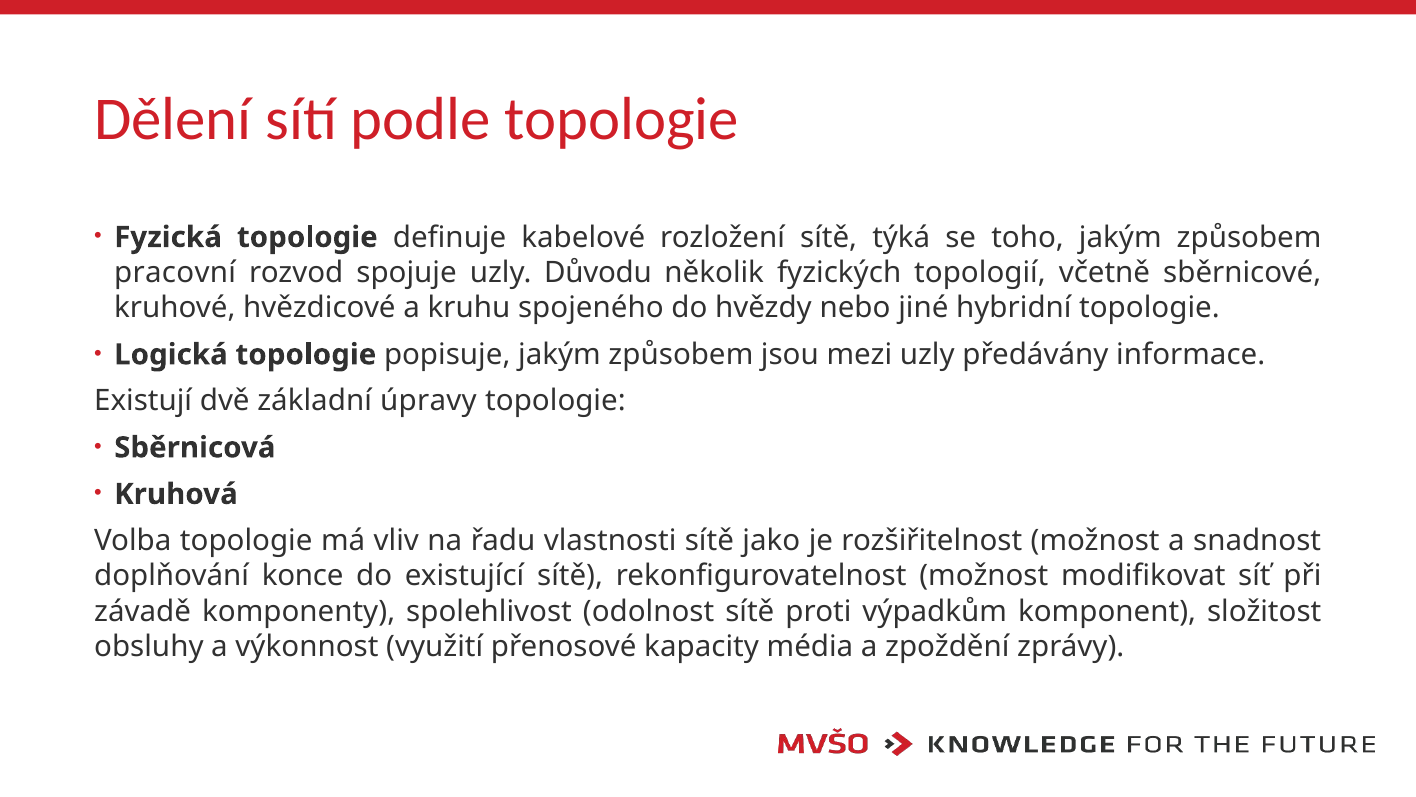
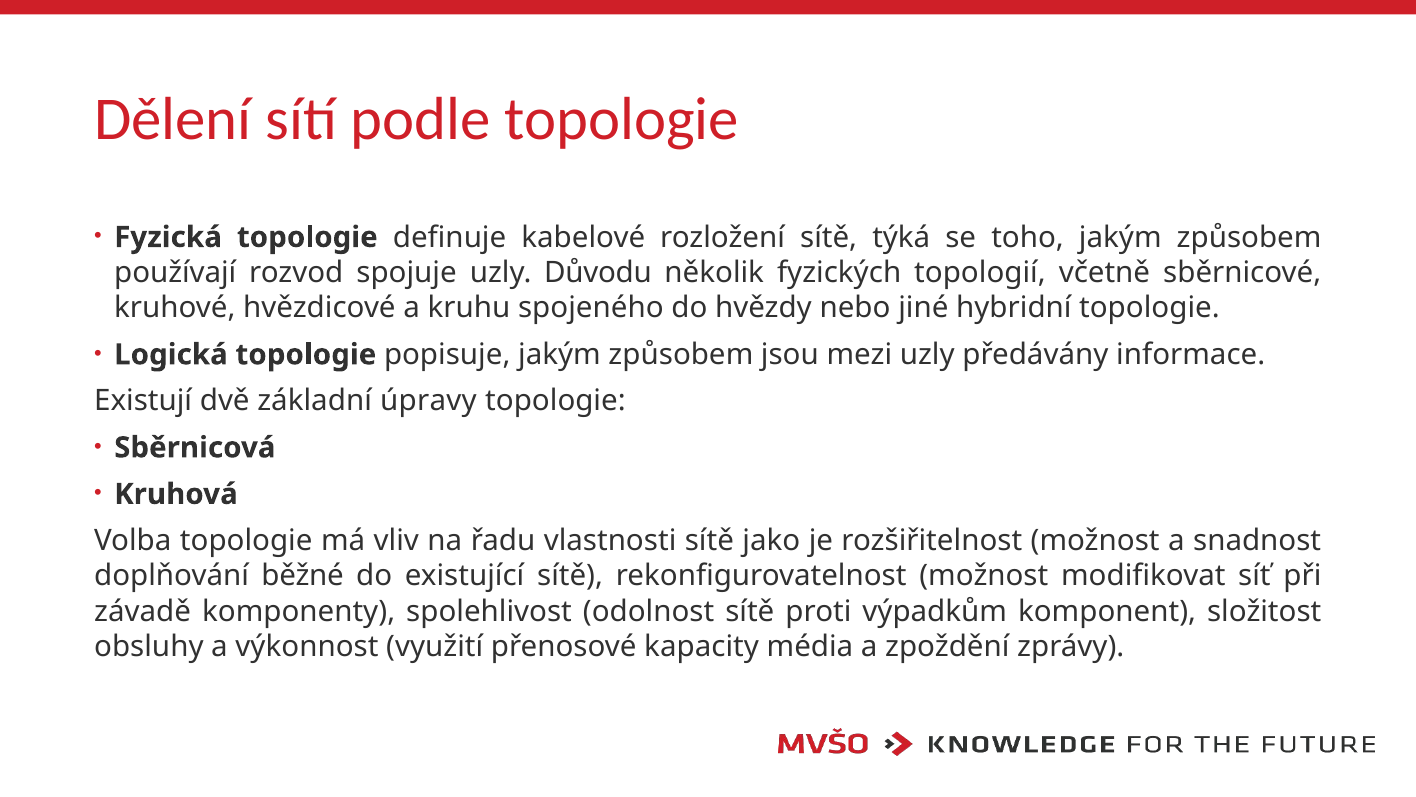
pracovní: pracovní -> používají
konce: konce -> běžné
